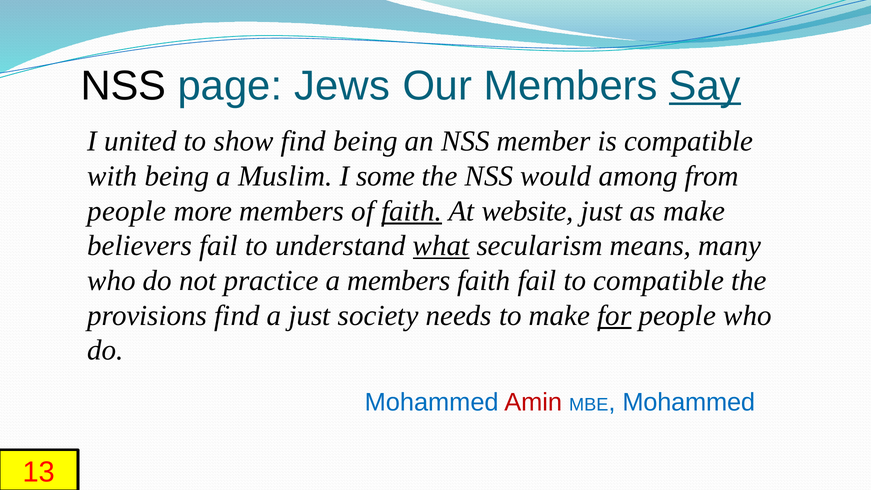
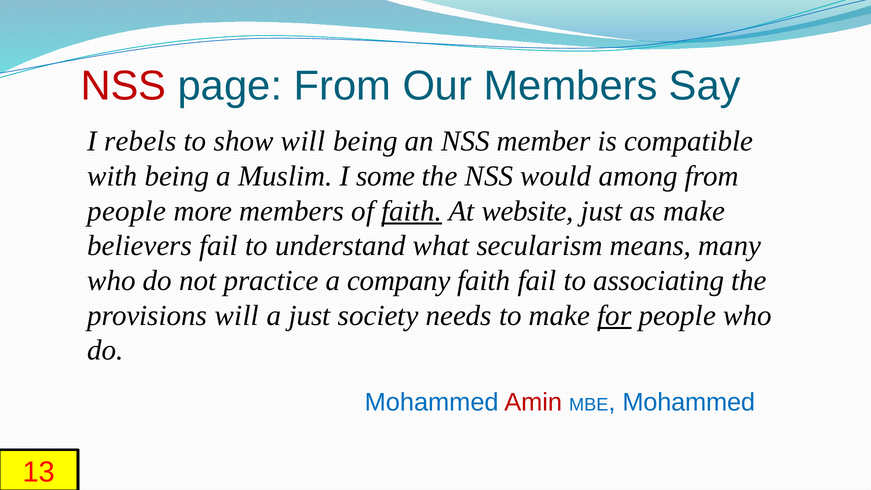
NSS at (123, 86) colour: black -> red
page Jews: Jews -> From
Say underline: present -> none
united: united -> rebels
show find: find -> will
what underline: present -> none
a members: members -> company
to compatible: compatible -> associating
provisions find: find -> will
